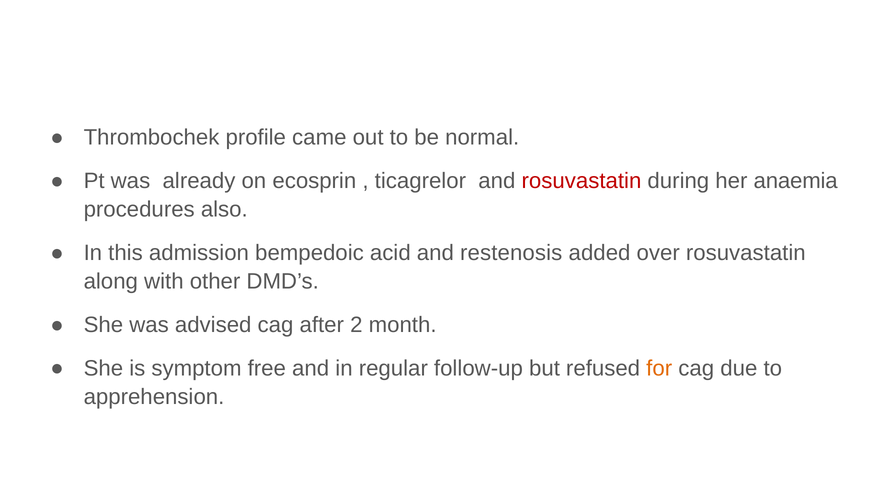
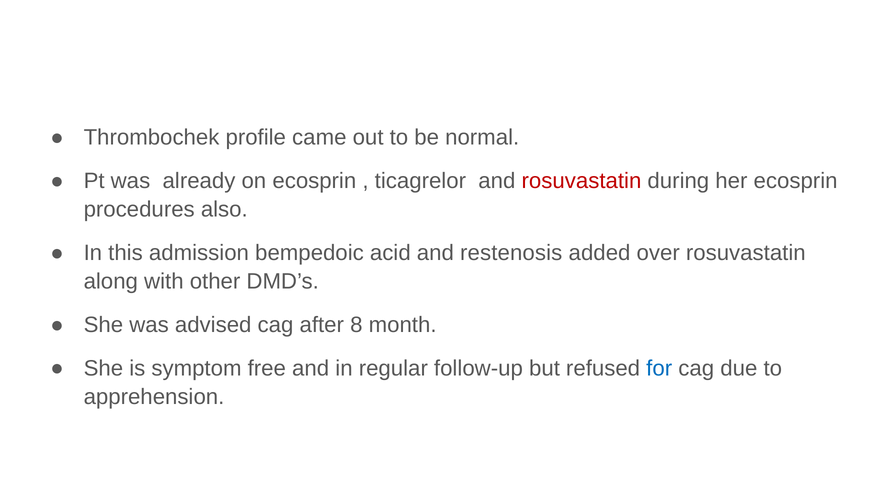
her anaemia: anaemia -> ecosprin
2: 2 -> 8
for colour: orange -> blue
